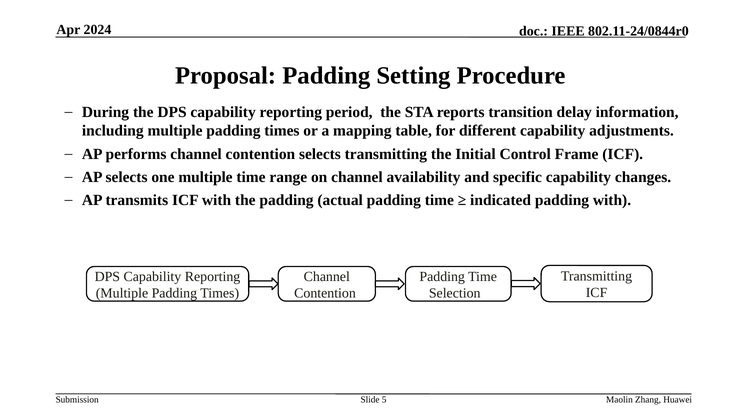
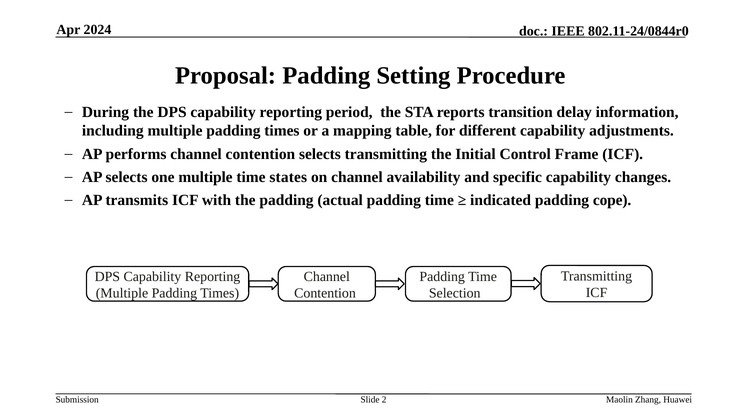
range: range -> states
padding with: with -> cope
5: 5 -> 2
